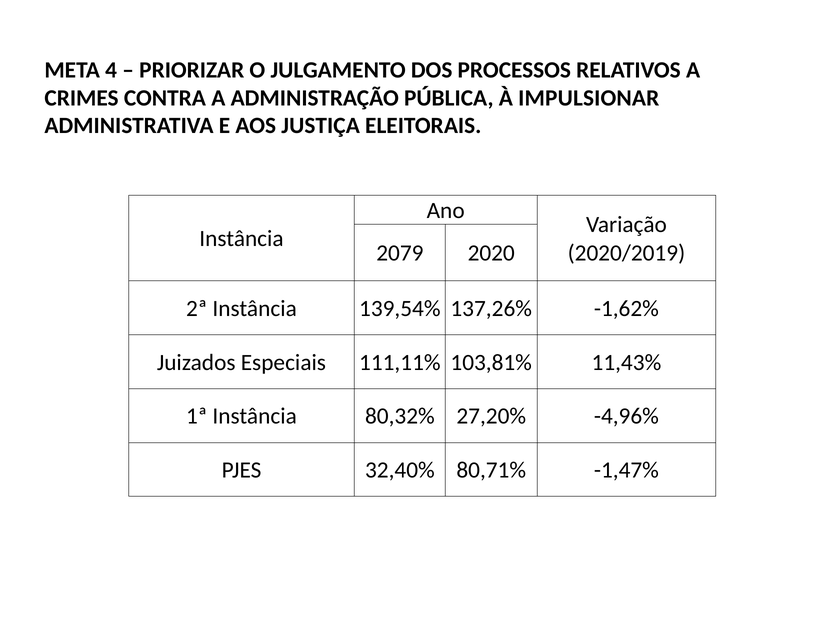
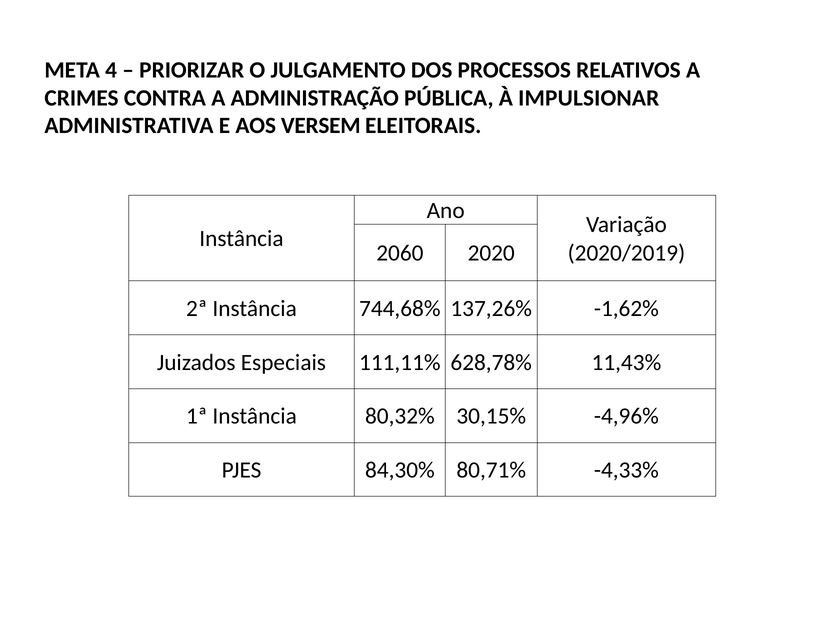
JUSTIÇA: JUSTIÇA -> VERSEM
2079: 2079 -> 2060
139,54%: 139,54% -> 744,68%
103,81%: 103,81% -> 628,78%
27,20%: 27,20% -> 30,15%
32,40%: 32,40% -> 84,30%
-1,47%: -1,47% -> -4,33%
